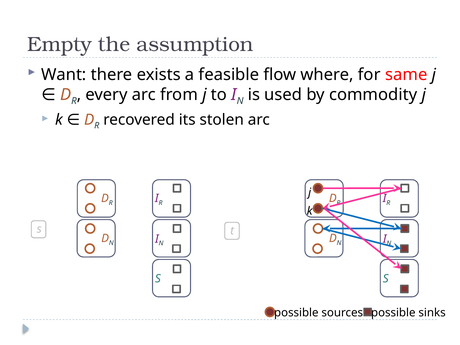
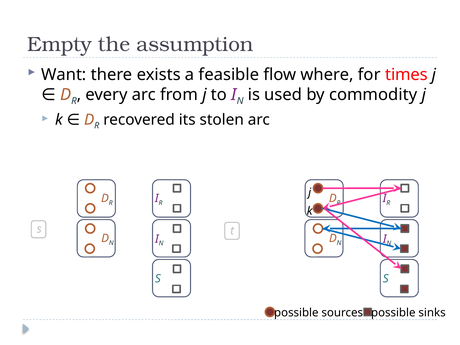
same: same -> times
